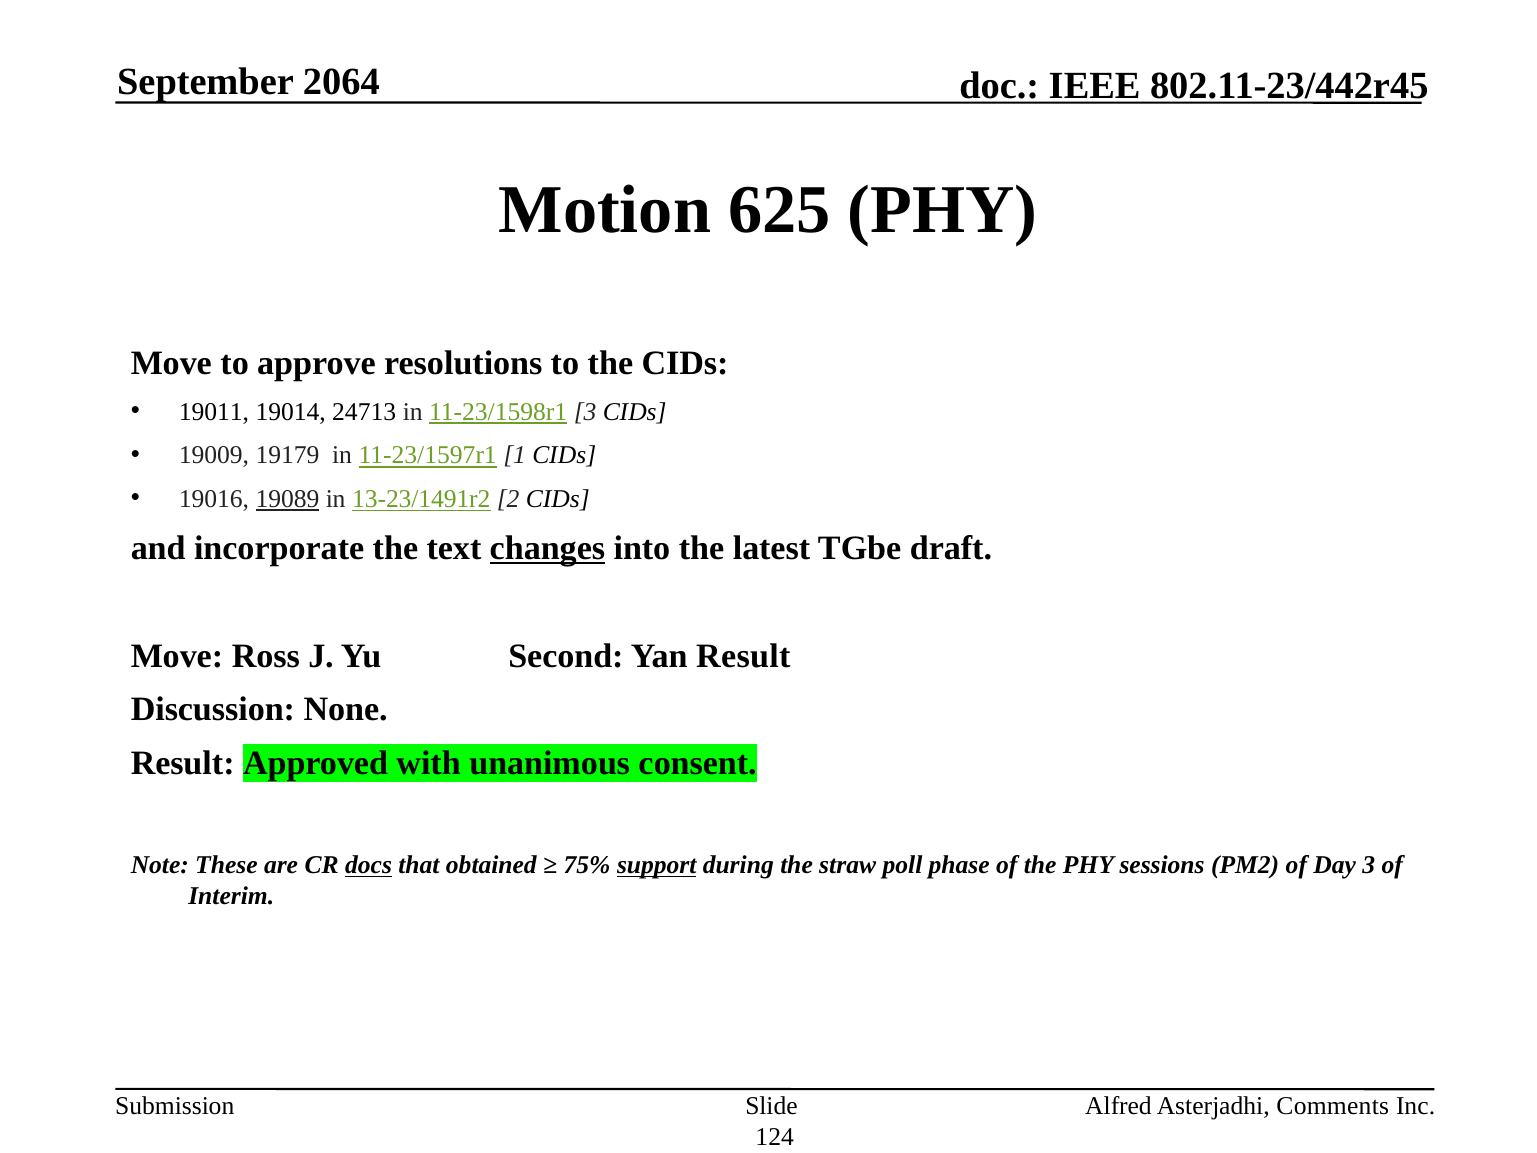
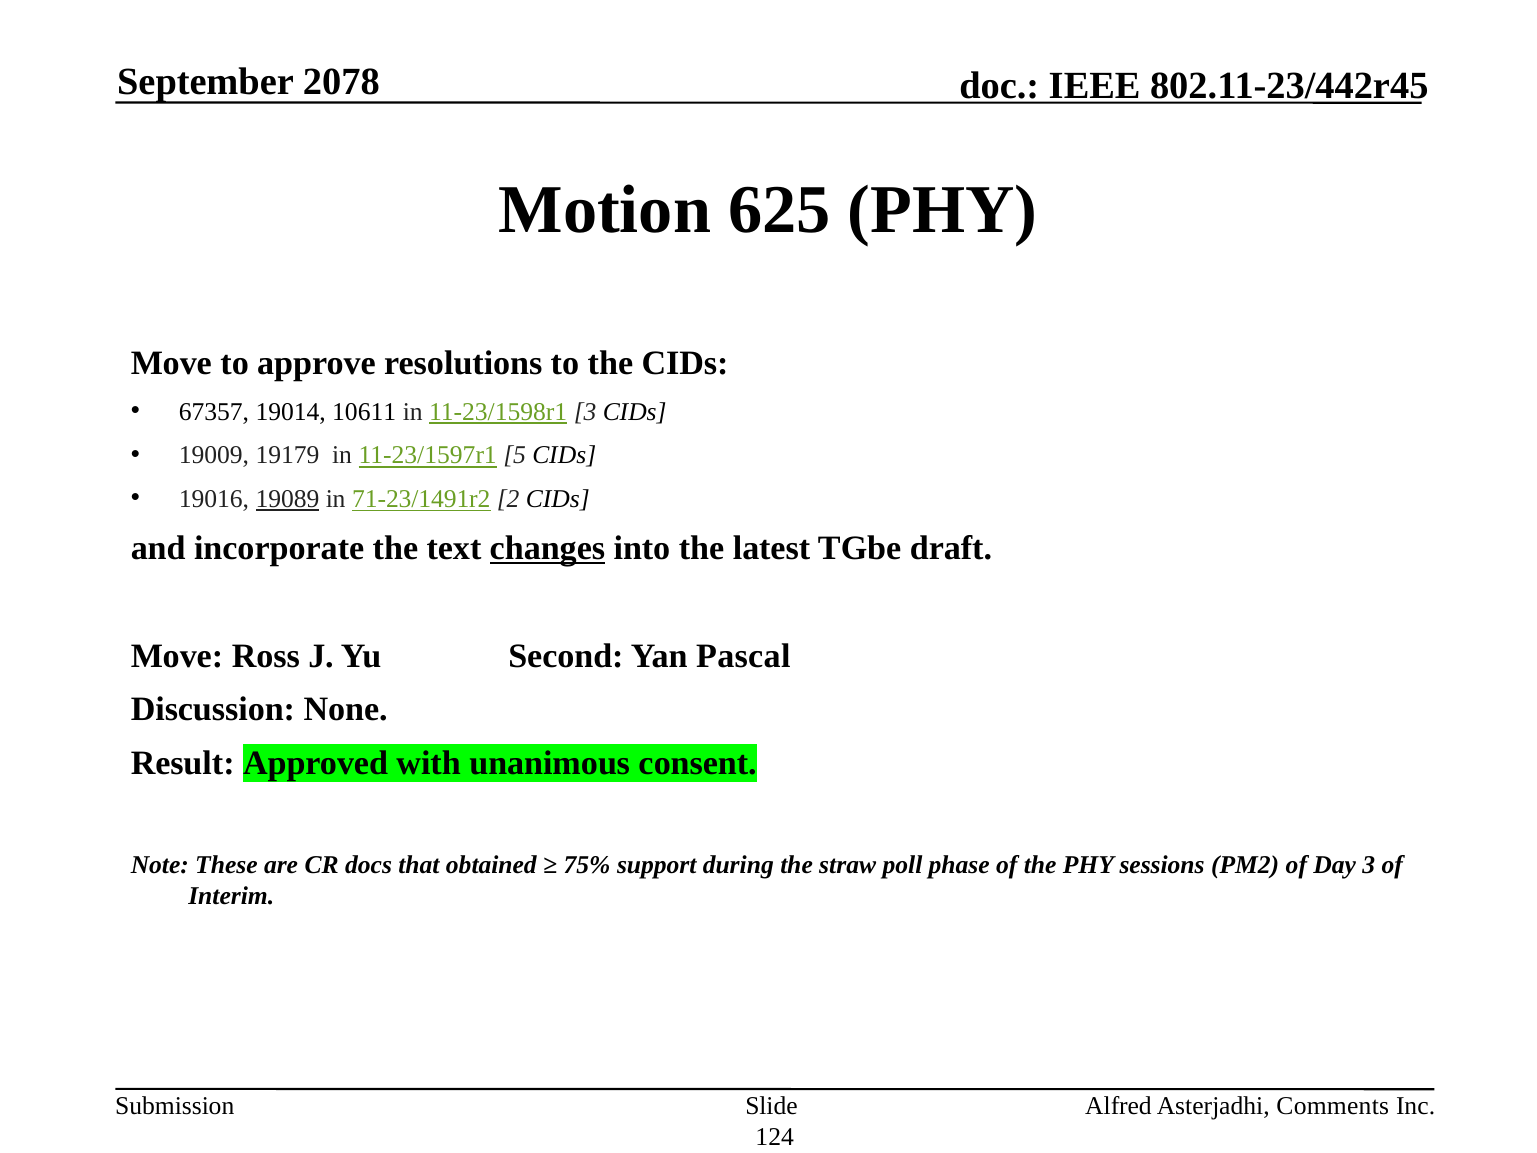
2064: 2064 -> 2078
19011: 19011 -> 67357
24713: 24713 -> 10611
1: 1 -> 5
13-23/1491r2: 13-23/1491r2 -> 71-23/1491r2
Yan Result: Result -> Pascal
docs underline: present -> none
support underline: present -> none
